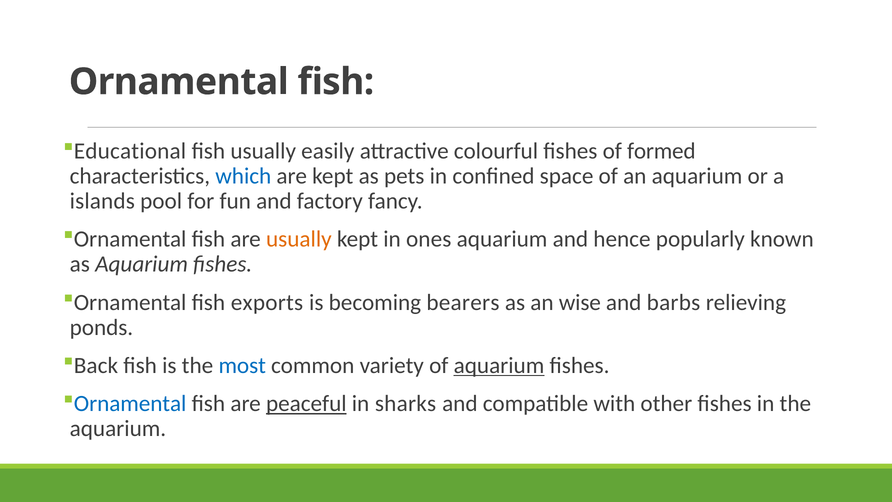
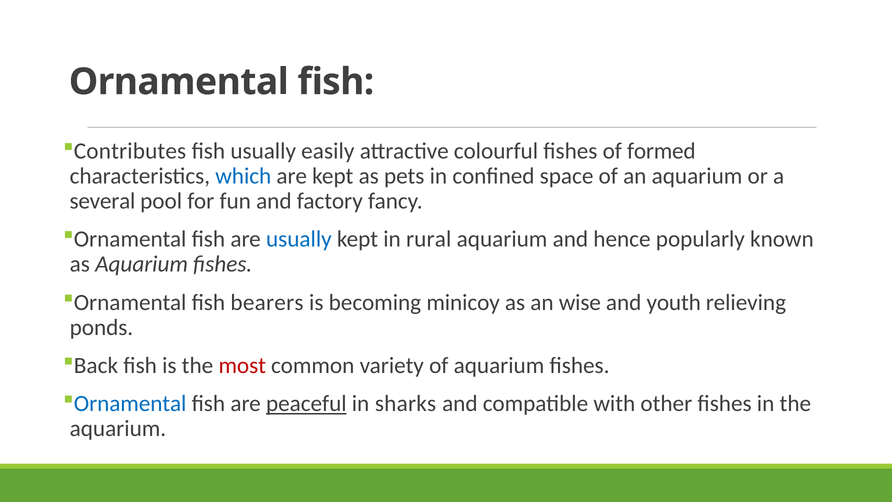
Educational: Educational -> Contributes
islands: islands -> several
usually at (299, 239) colour: orange -> blue
ones: ones -> rural
exports: exports -> bearers
bearers: bearers -> minicoy
barbs: barbs -> youth
most colour: blue -> red
aquarium at (499, 365) underline: present -> none
